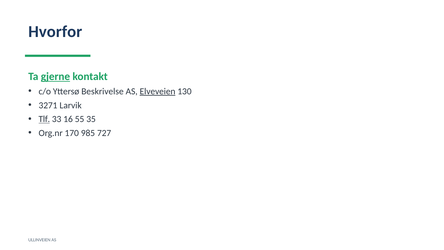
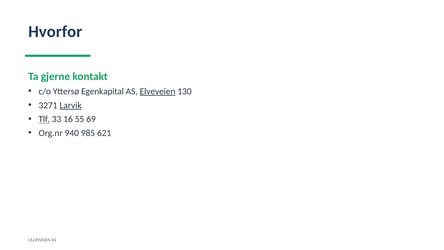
gjerne underline: present -> none
Beskrivelse: Beskrivelse -> Egenkapital
Larvik underline: none -> present
35: 35 -> 69
170: 170 -> 940
727: 727 -> 621
